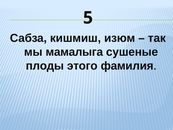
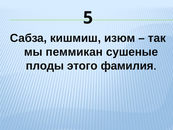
мамалыга: мамалыга -> пеммикан
